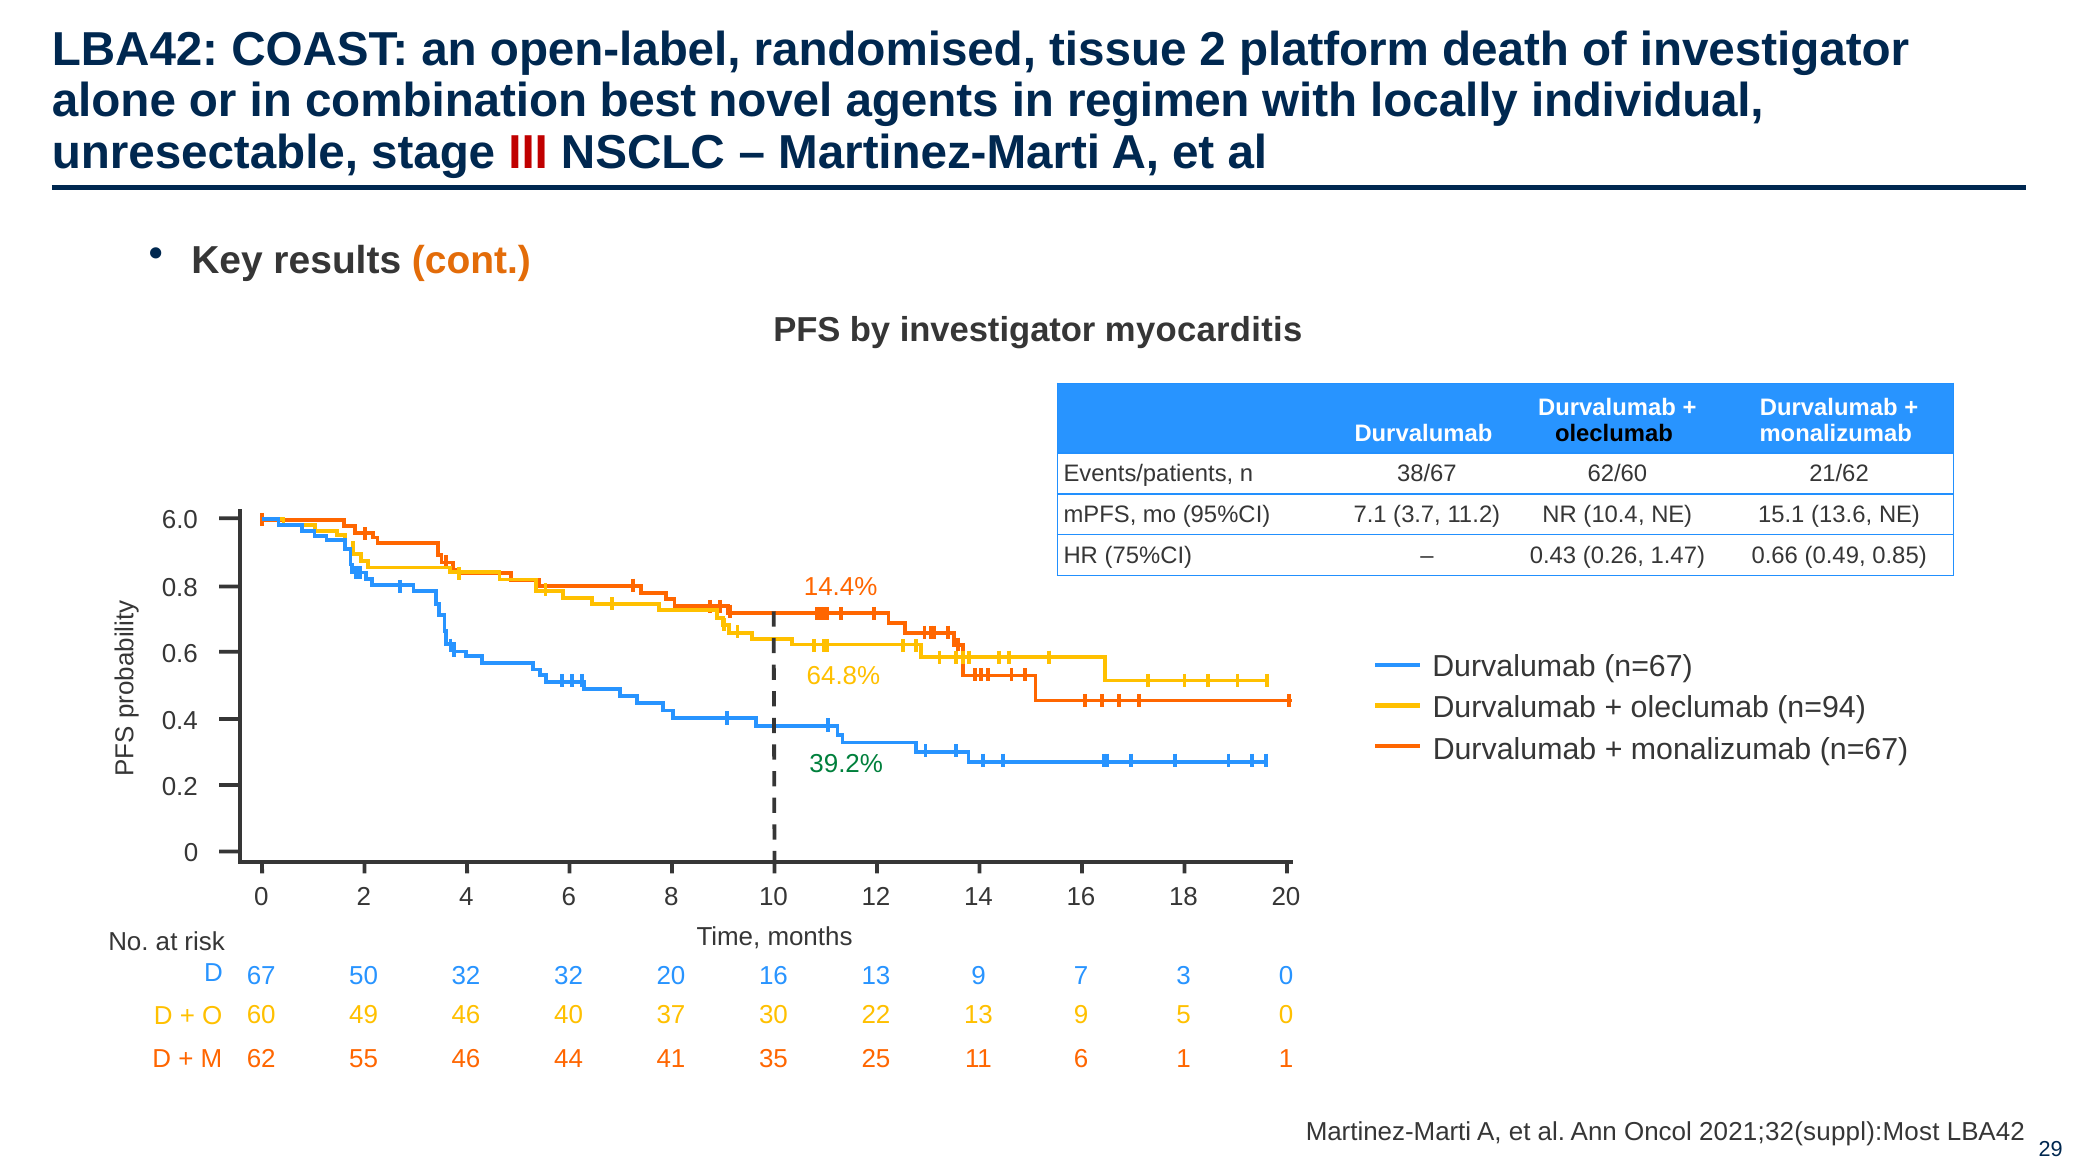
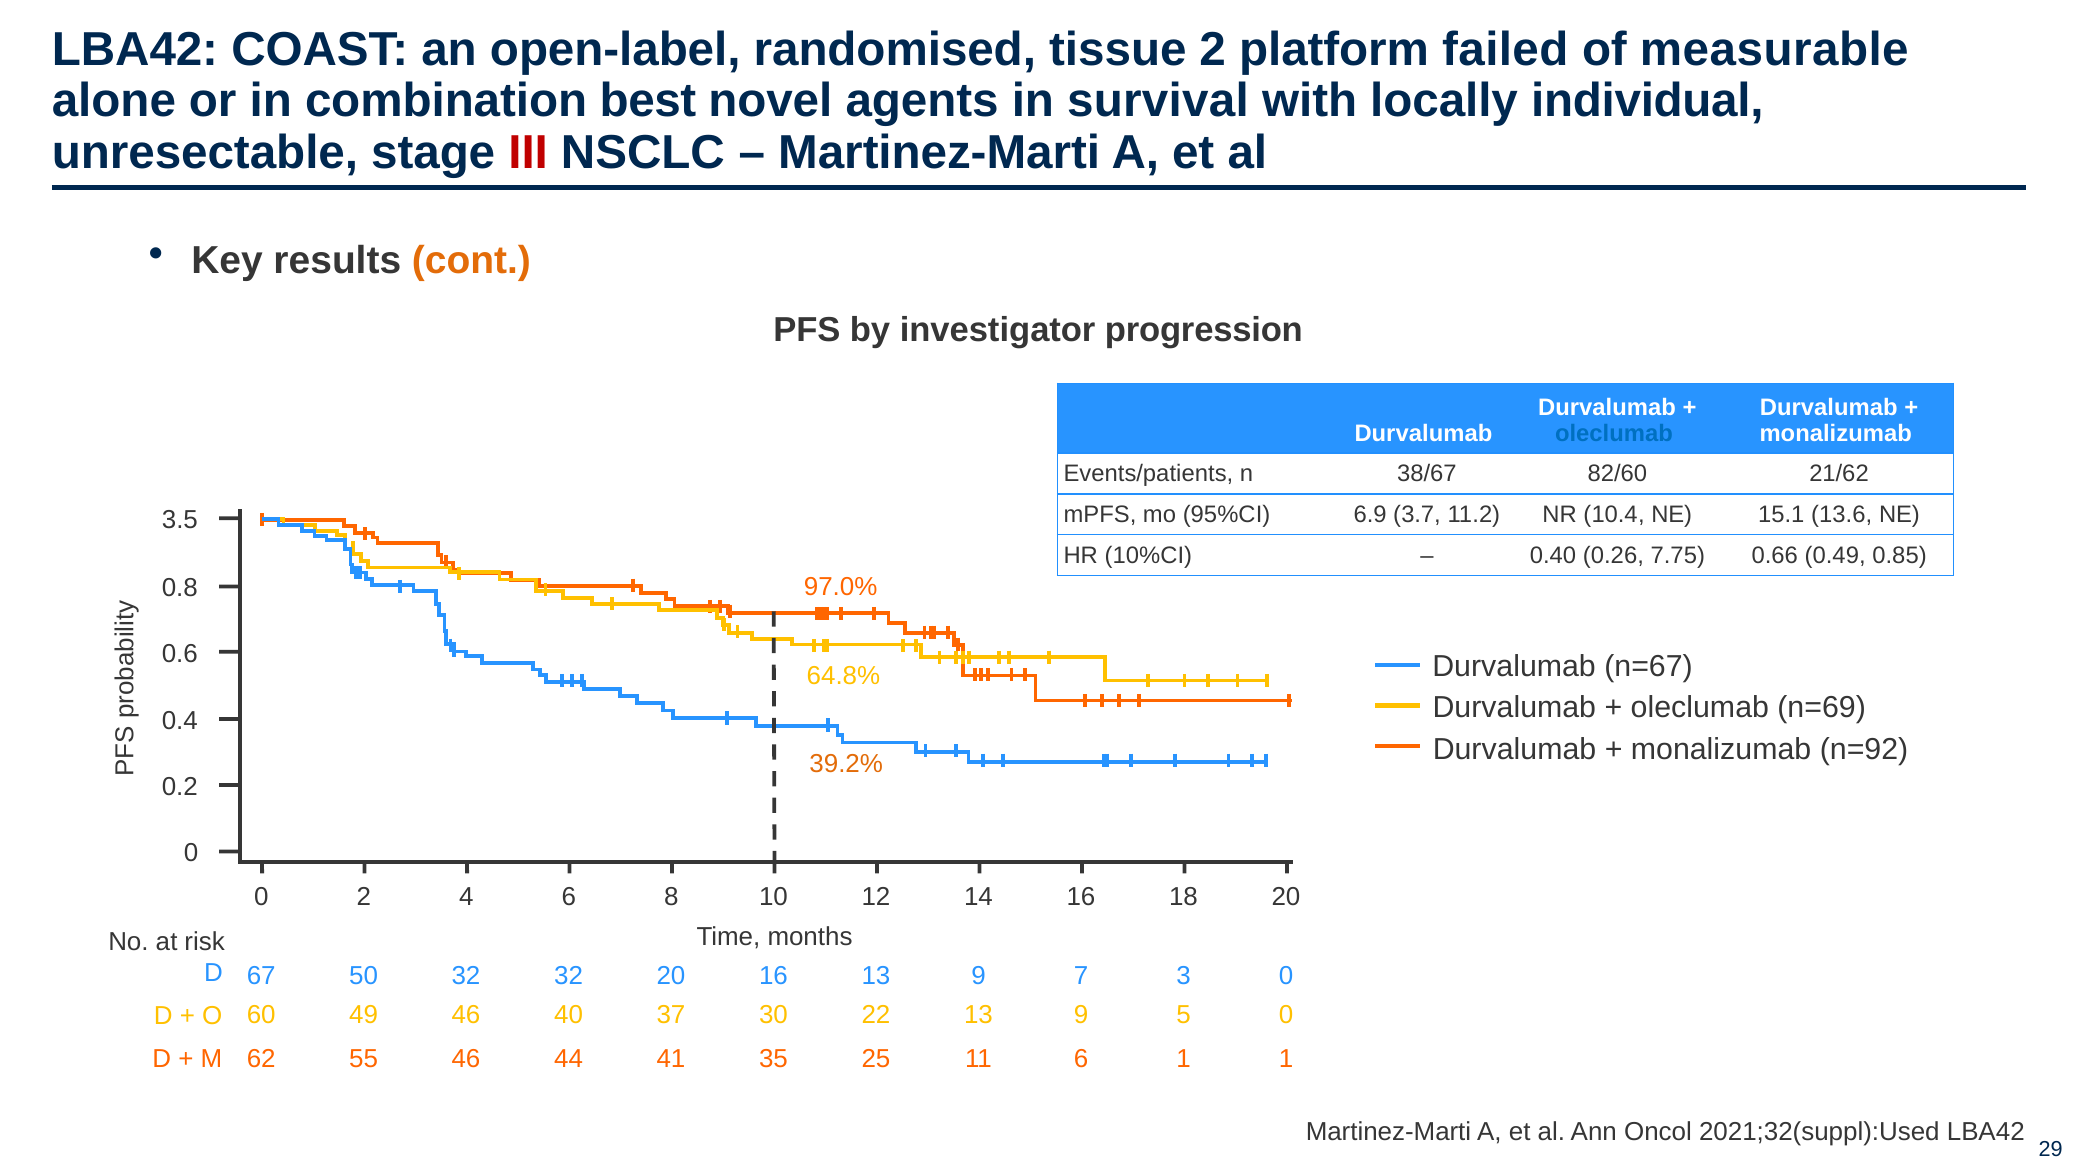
death: death -> failed
of investigator: investigator -> measurable
regimen: regimen -> survival
myocarditis: myocarditis -> progression
oleclumab at (1614, 434) colour: black -> blue
62/60: 62/60 -> 82/60
7.1: 7.1 -> 6.9
6.0: 6.0 -> 3.5
75%CI: 75%CI -> 10%CI
0.43: 0.43 -> 0.40
1.47: 1.47 -> 7.75
14.4%: 14.4% -> 97.0%
n=94: n=94 -> n=69
monalizumab n=67: n=67 -> n=92
39.2% colour: green -> orange
2021;32(suppl):Most: 2021;32(suppl):Most -> 2021;32(suppl):Used
